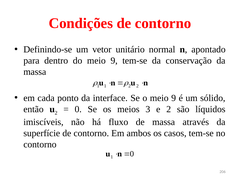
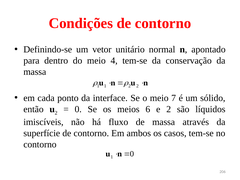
do meio 9: 9 -> 4
o meio 9: 9 -> 7
3: 3 -> 6
